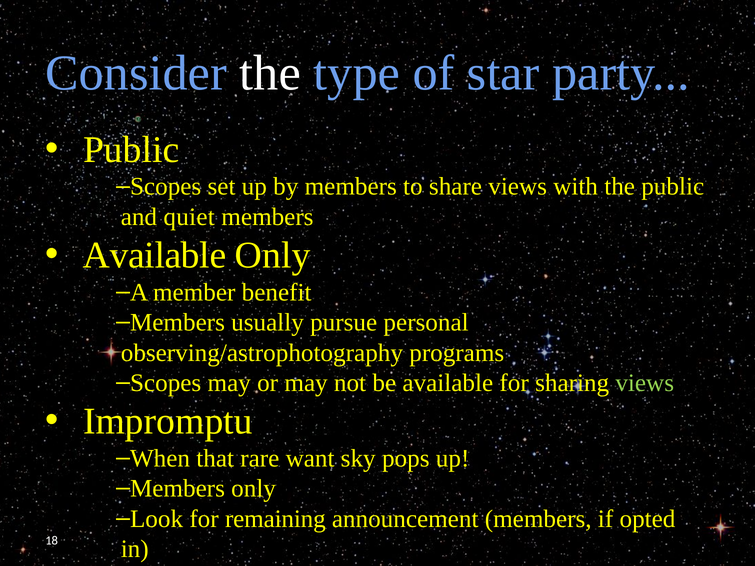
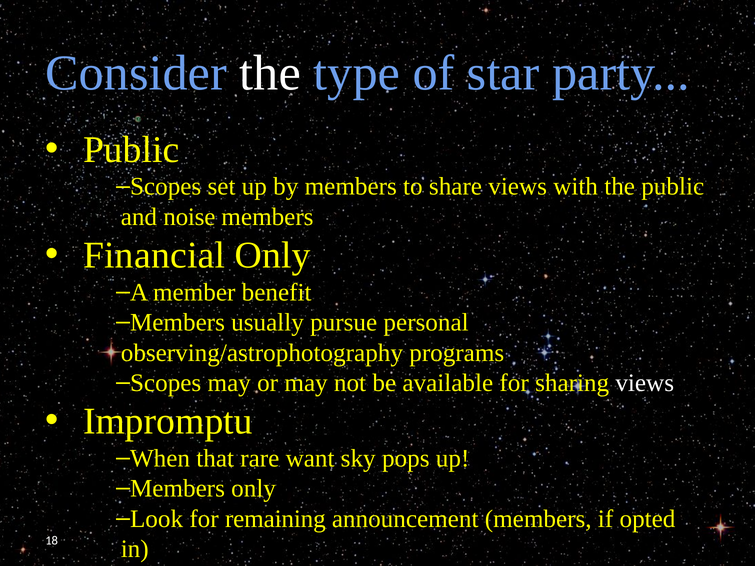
quiet: quiet -> noise
Available at (154, 256): Available -> Financial
views at (645, 383) colour: light green -> white
